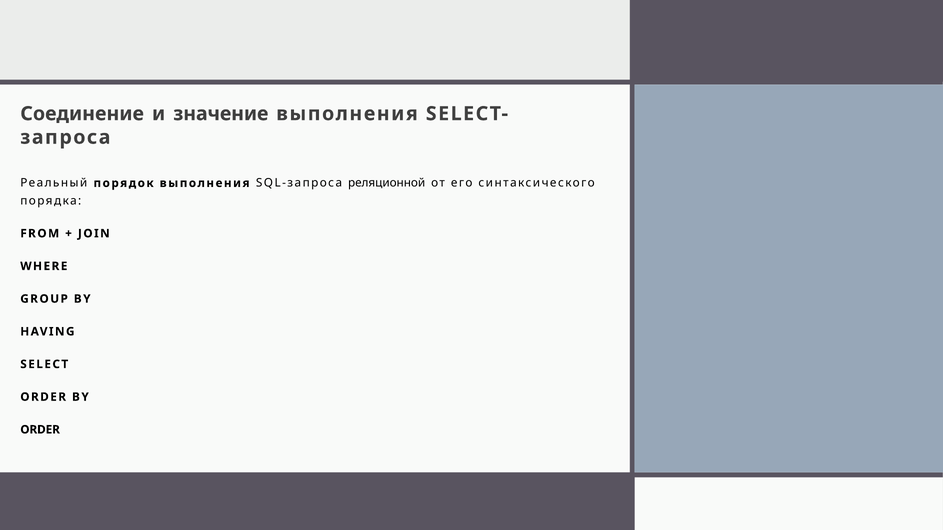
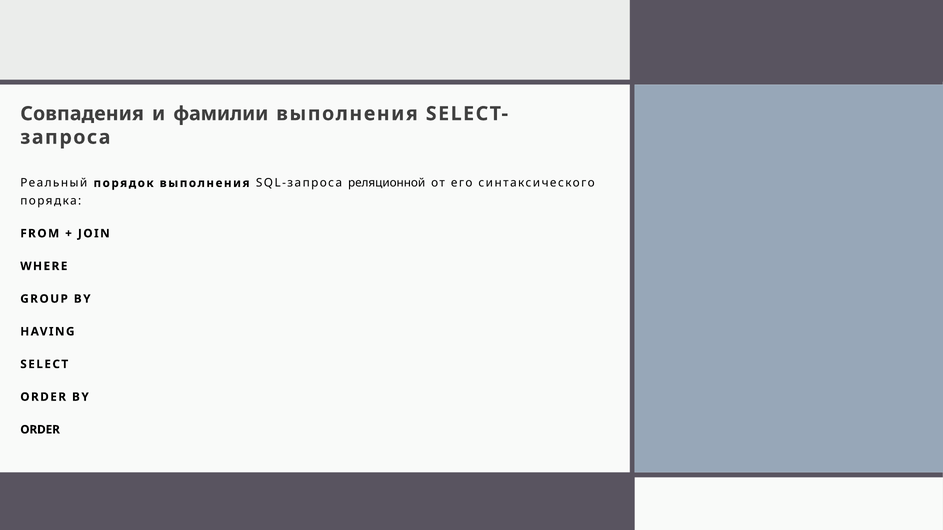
Соединение: Соединение -> Совпадения
значение: значение -> фамилии
